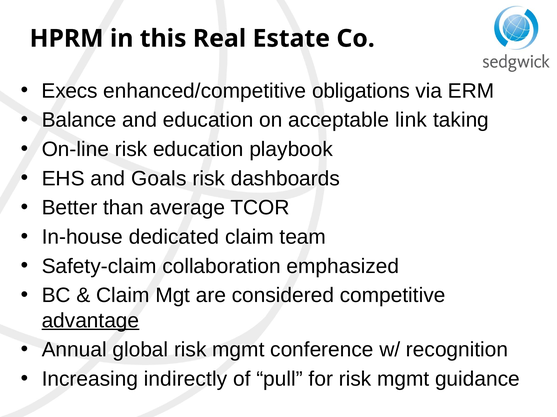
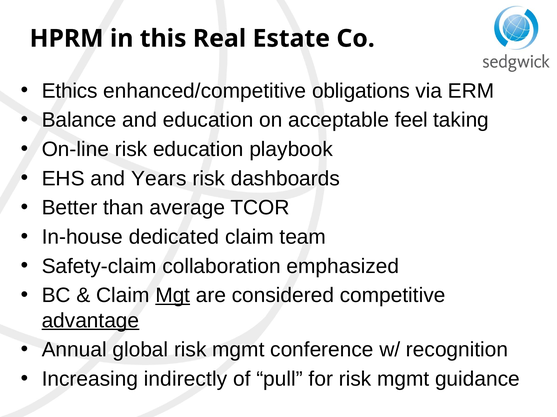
Execs: Execs -> Ethics
link: link -> feel
Goals: Goals -> Years
Mgt underline: none -> present
